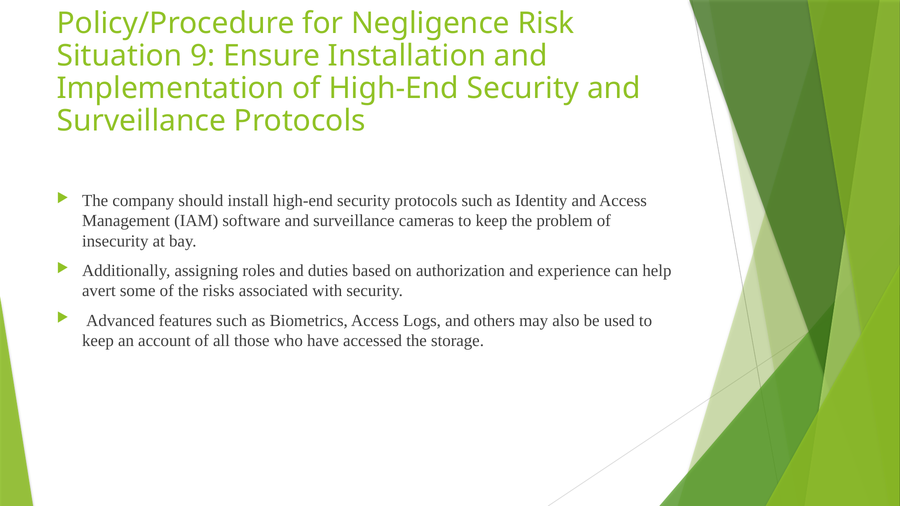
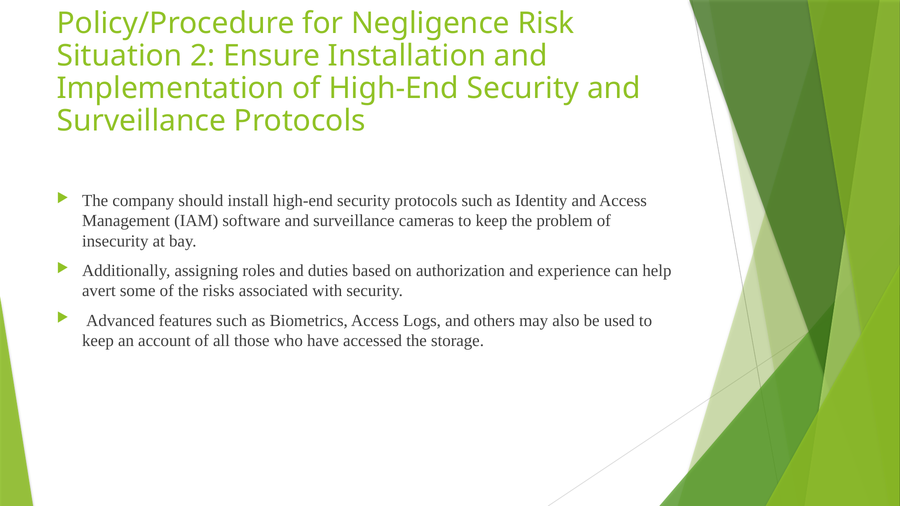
9: 9 -> 2
